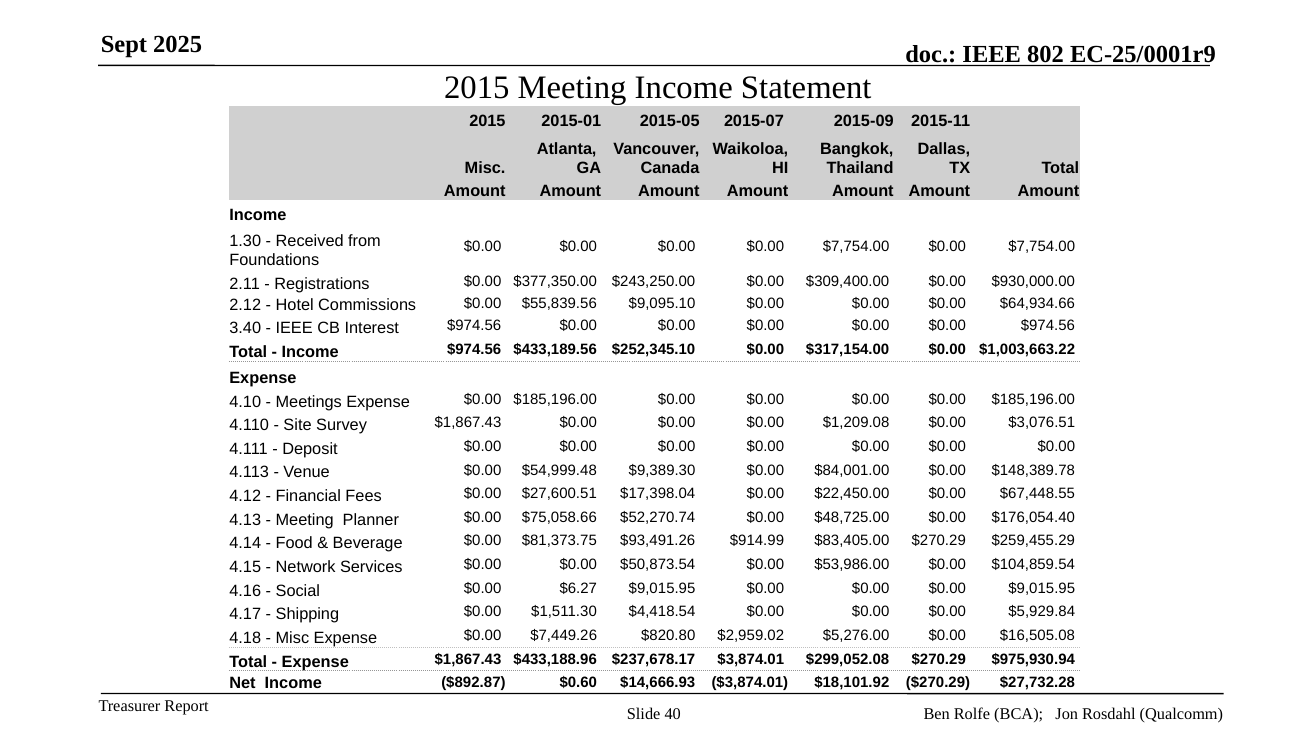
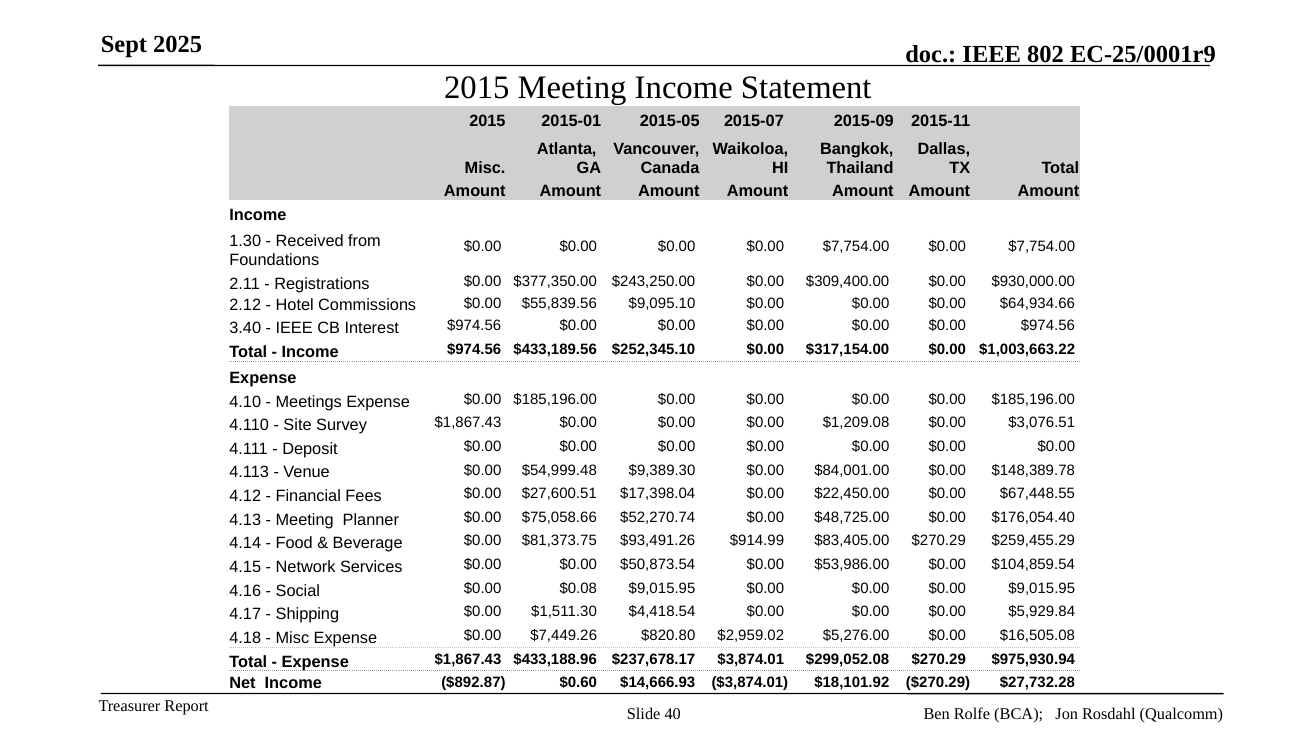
$6.27: $6.27 -> $0.08
